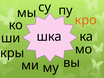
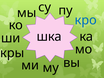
кро colour: orange -> blue
